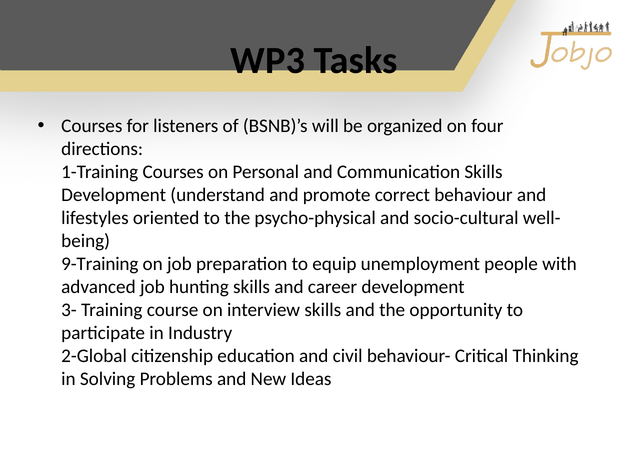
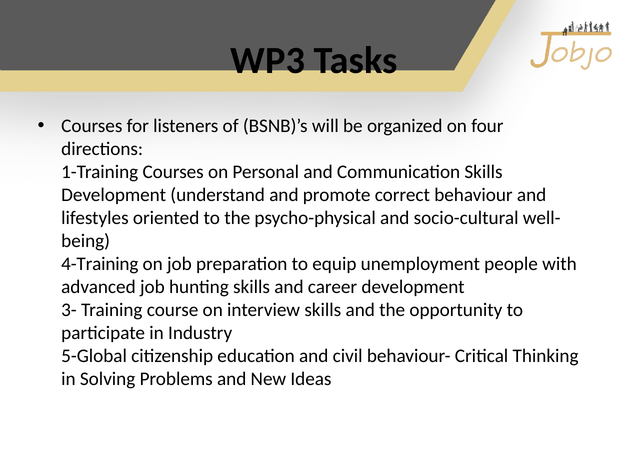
9-Training: 9-Training -> 4-Training
2-Global: 2-Global -> 5-Global
